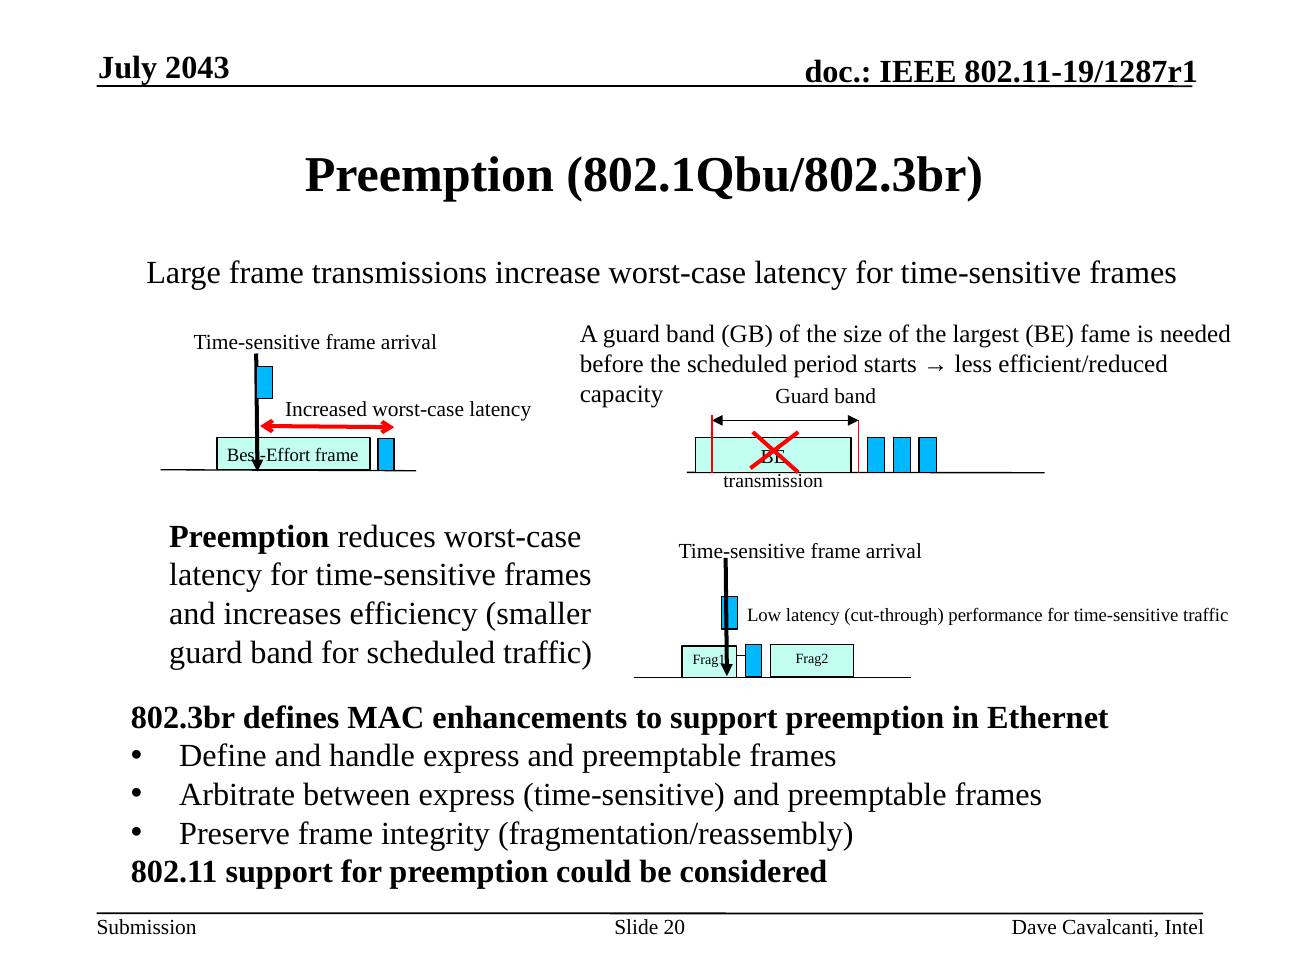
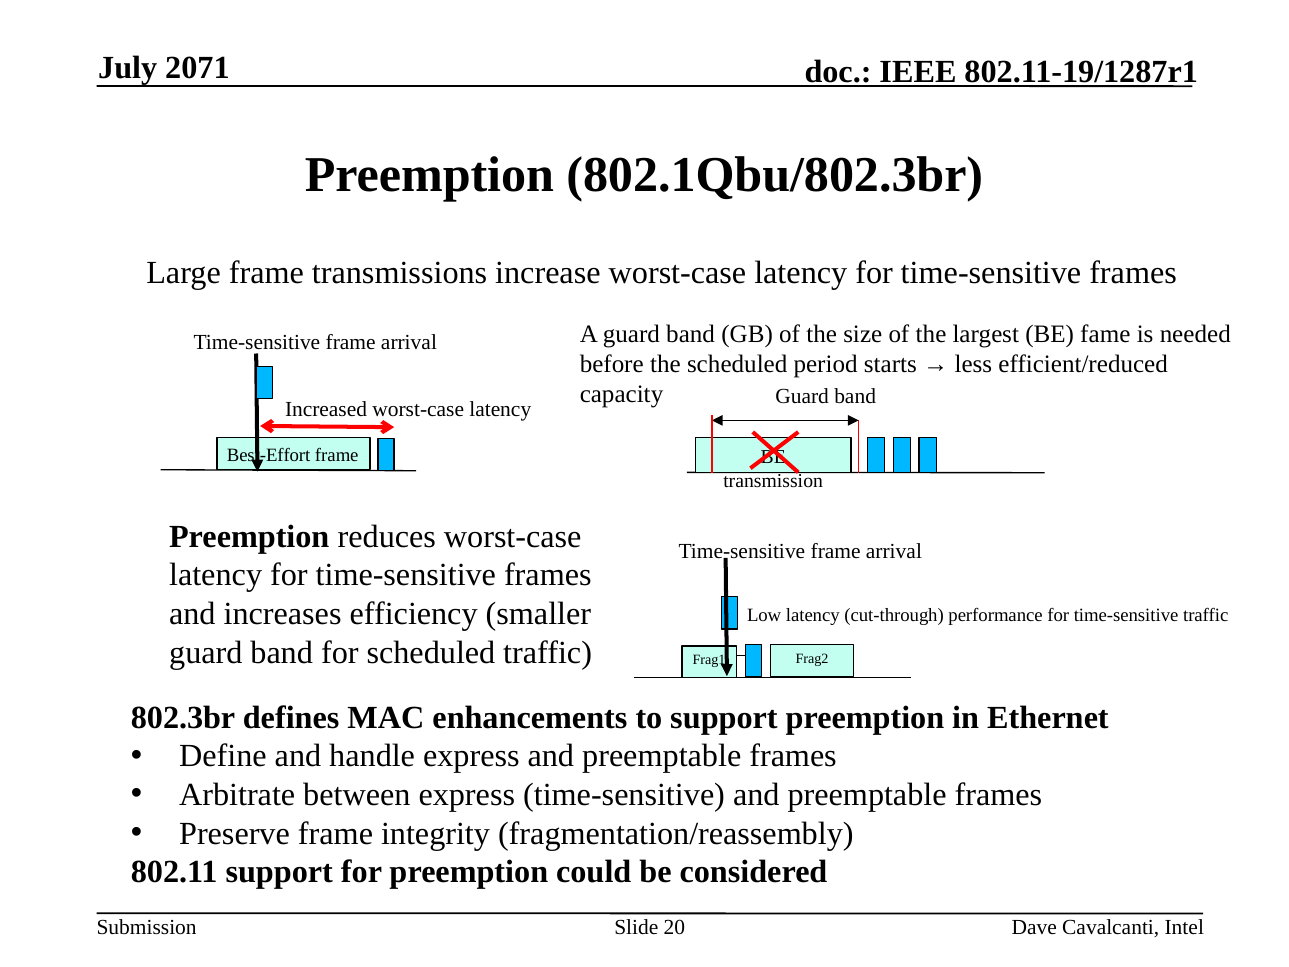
2043: 2043 -> 2071
